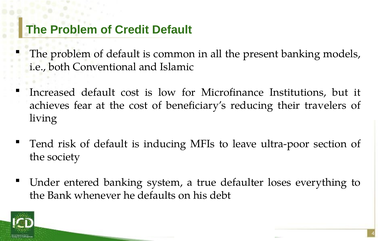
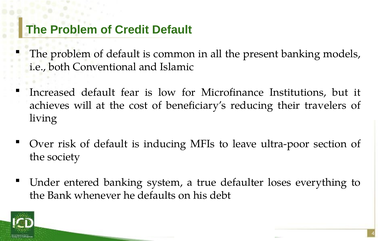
default cost: cost -> fear
fear: fear -> will
Tend: Tend -> Over
